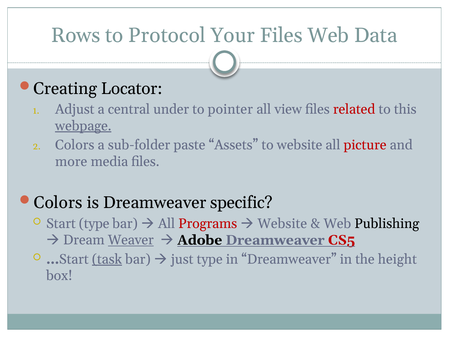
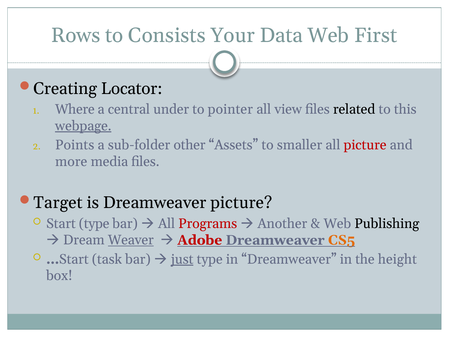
Protocol: Protocol -> Consists
Your Files: Files -> Data
Data: Data -> First
Adjust: Adjust -> Where
related colour: red -> black
Colors at (75, 145): Colors -> Points
paste: paste -> other
to website: website -> smaller
Colors at (58, 203): Colors -> Target
Dreamweaver specific: specific -> picture
Website at (282, 223): Website -> Another
Adobe colour: black -> red
CS5 colour: red -> orange
task underline: present -> none
just underline: none -> present
